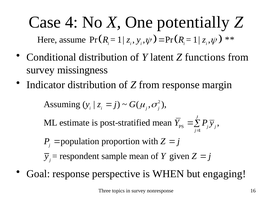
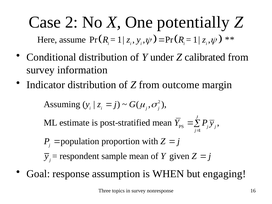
Case 4: 4 -> 2
latent: latent -> under
functions: functions -> calibrated
missingness: missingness -> information
from response: response -> outcome
perspective: perspective -> assumption
